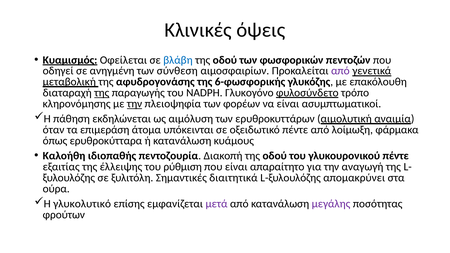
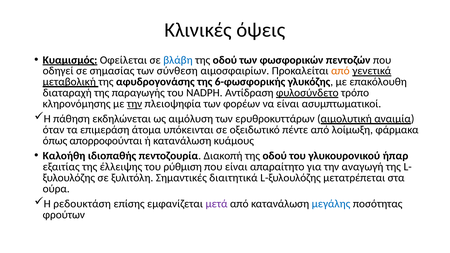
ανηγμένη: ανηγμένη -> σημασίας
από at (340, 71) colour: purple -> orange
της at (102, 93) underline: present -> none
Γλυκογόνο: Γλυκογόνο -> Αντίδραση
ερυθροκύτταρα: ερυθροκύτταρα -> απορροφούνται
γλυκουρονικού πέντε: πέντε -> ήπαρ
απομακρύνει: απομακρύνει -> μετατρέπεται
γλυκολυτικό: γλυκολυτικό -> ρεδουκτάση
μεγάλης colour: purple -> blue
